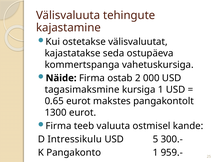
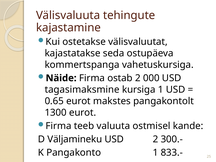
Intressikulu: Intressikulu -> Väljamineku
USD 5: 5 -> 2
959.-: 959.- -> 833.-
